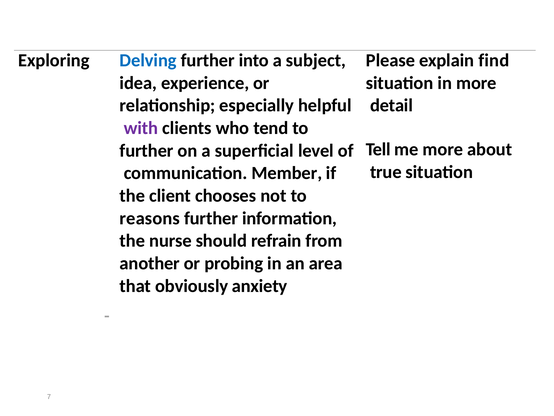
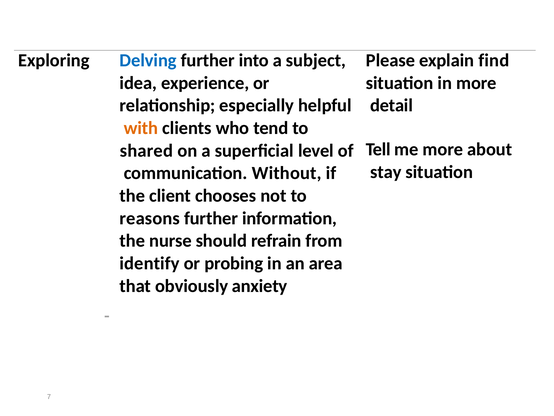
with colour: purple -> orange
further at (147, 150): further -> shared
true: true -> stay
Member: Member -> Without
another: another -> identify
